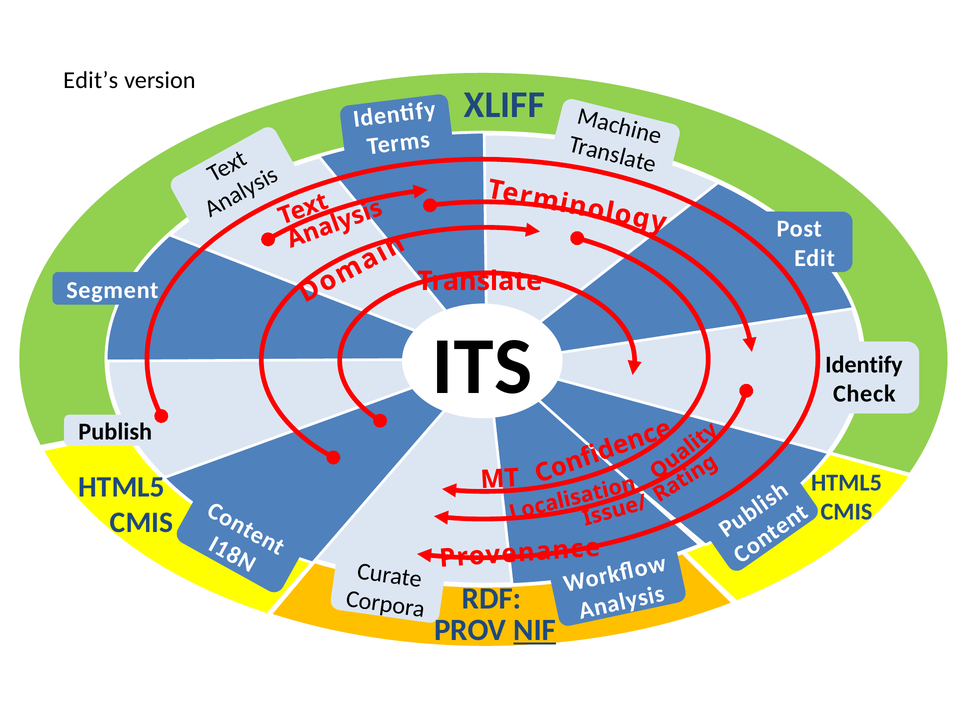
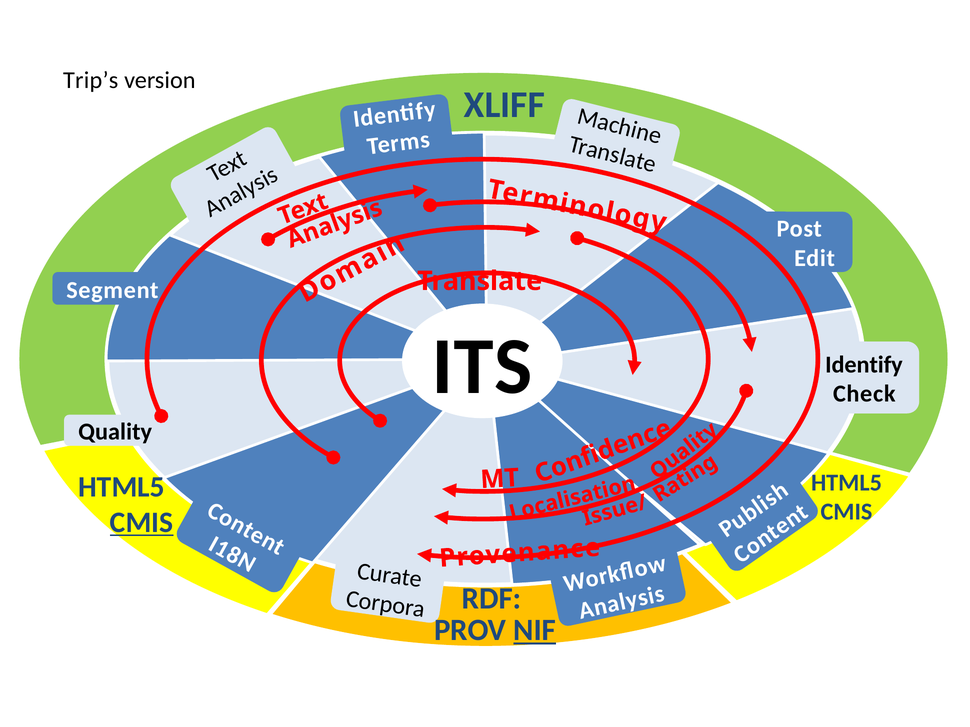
Edit’s: Edit’s -> Trip’s
Publish: Publish -> Quality
CMIS at (142, 523) underline: none -> present
